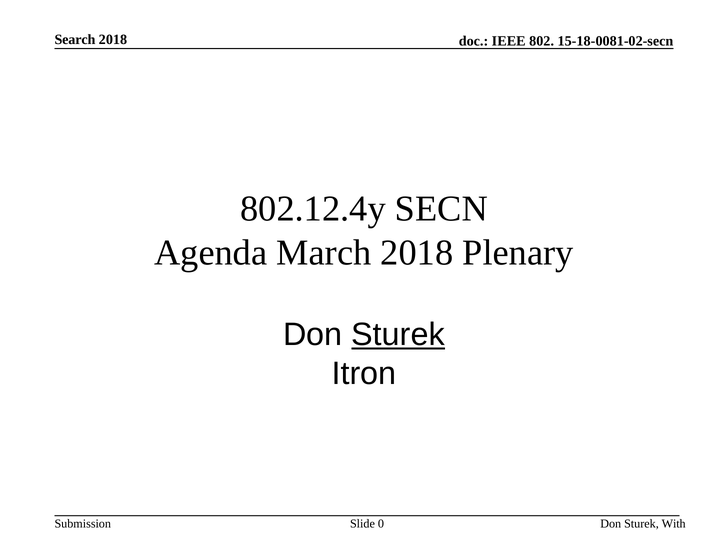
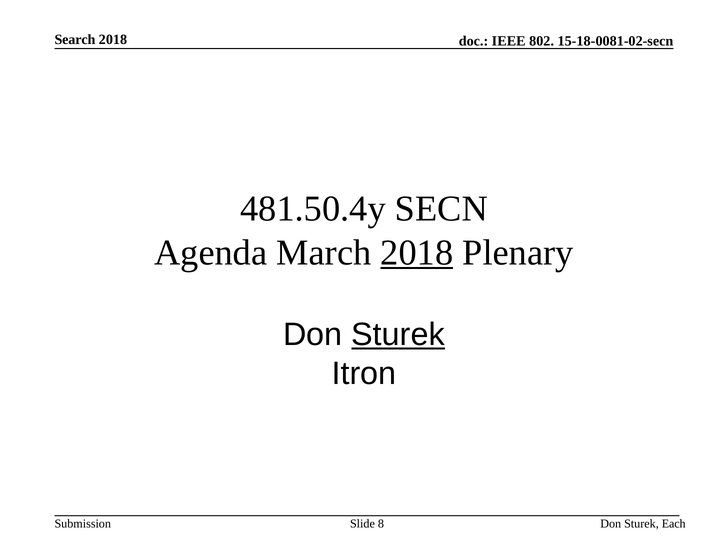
802.12.4y: 802.12.4y -> 481.50.4y
2018 at (417, 253) underline: none -> present
0: 0 -> 8
With: With -> Each
